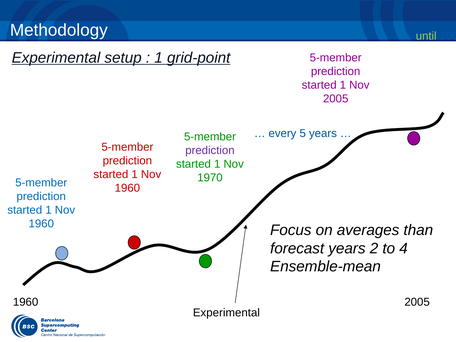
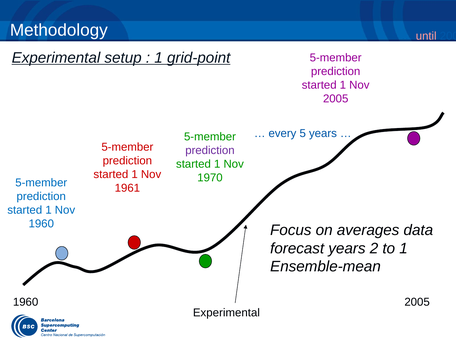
until colour: light green -> pink
1960 at (127, 188): 1960 -> 1961
than: than -> data
to 4: 4 -> 1
